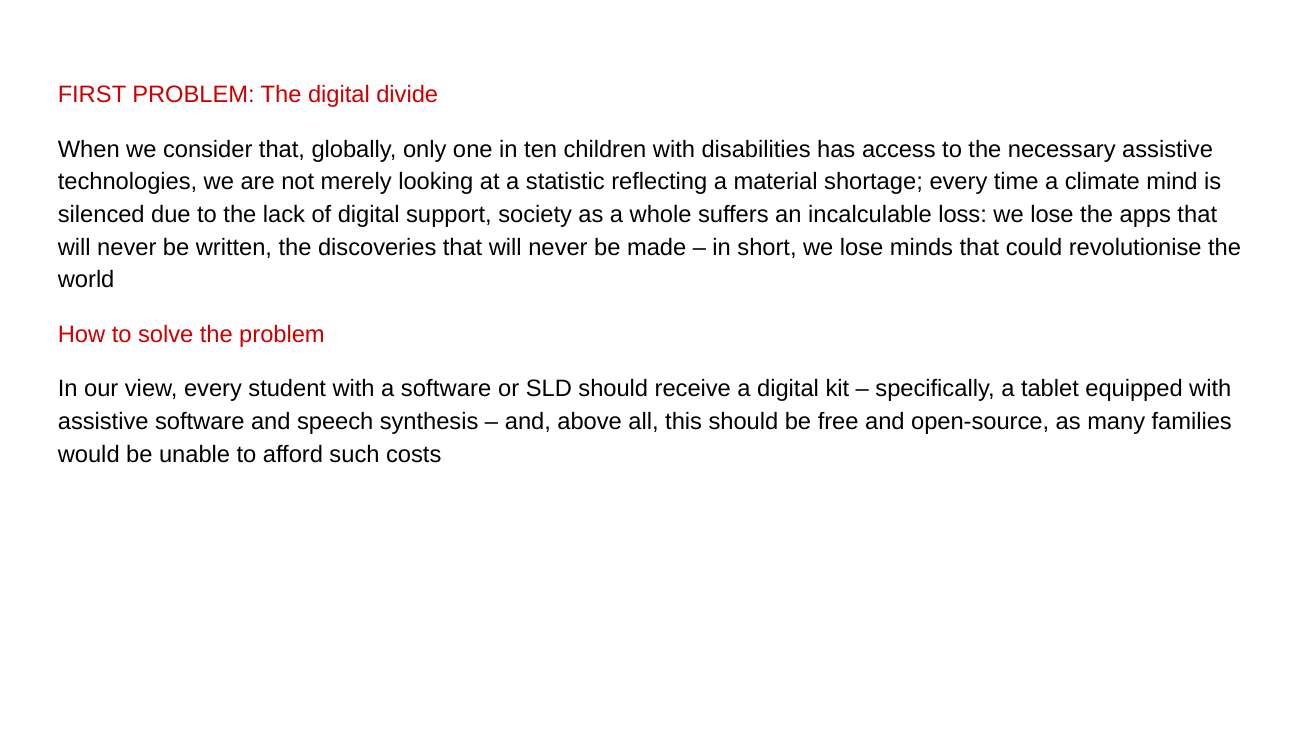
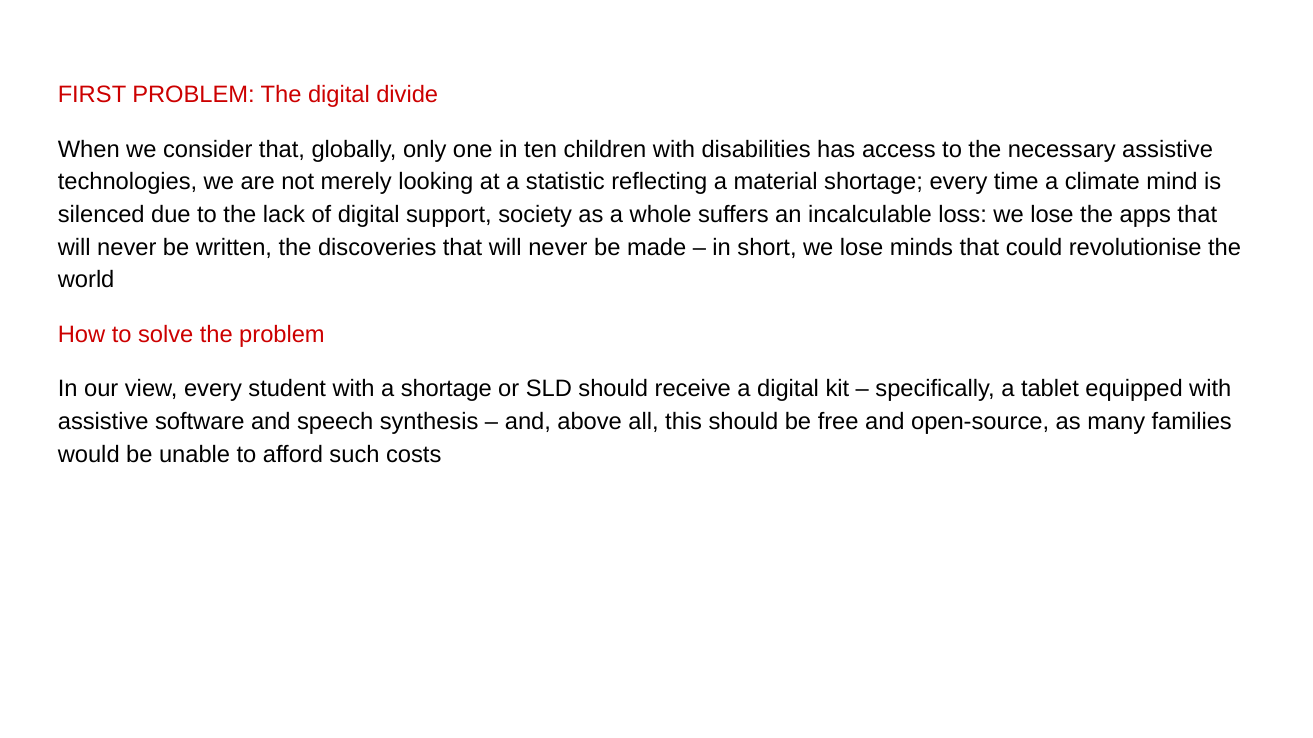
a software: software -> shortage
